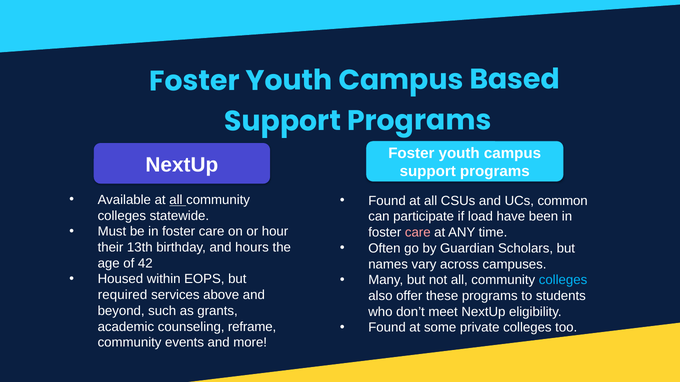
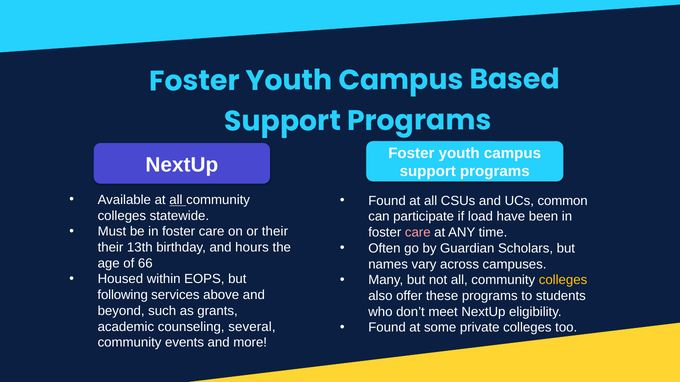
or hour: hour -> their
42: 42 -> 66
colleges at (563, 280) colour: light blue -> yellow
required: required -> following
reframe: reframe -> several
